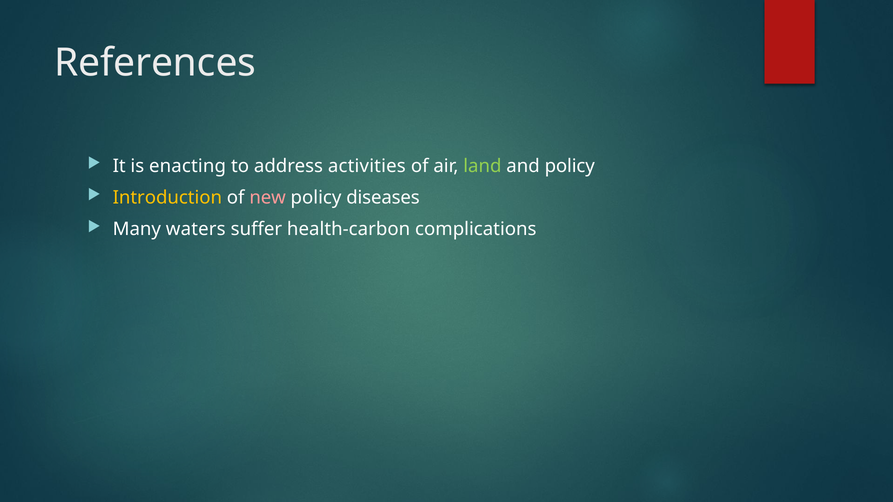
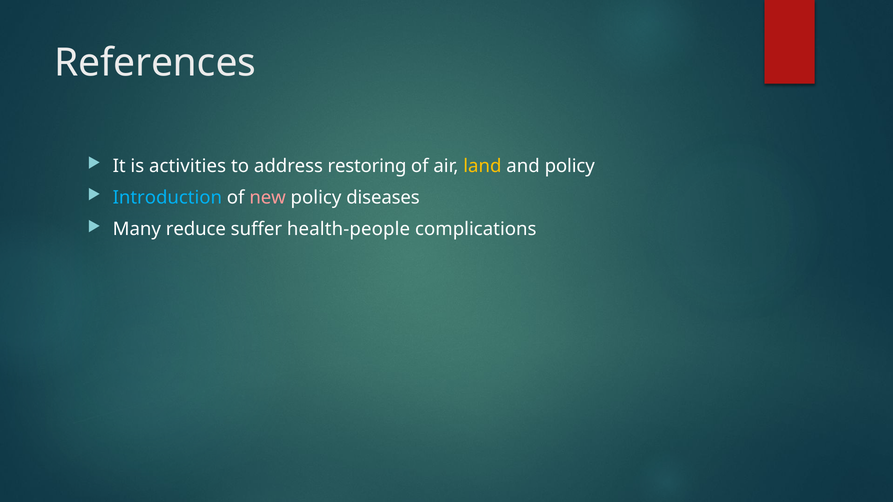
enacting: enacting -> activities
activities: activities -> restoring
land colour: light green -> yellow
Introduction colour: yellow -> light blue
waters: waters -> reduce
health-carbon: health-carbon -> health-people
